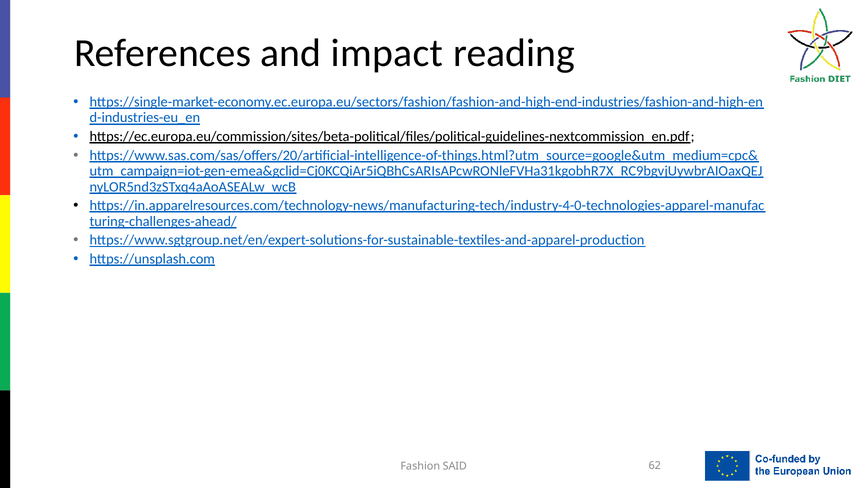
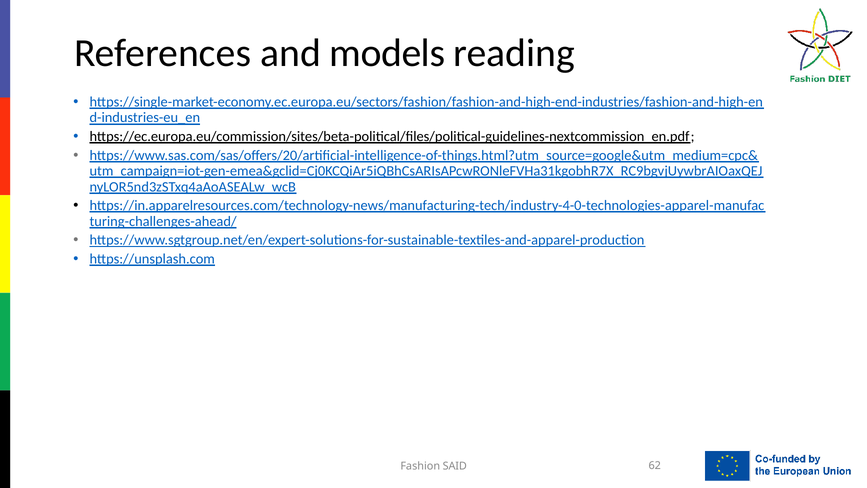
impact: impact -> models
